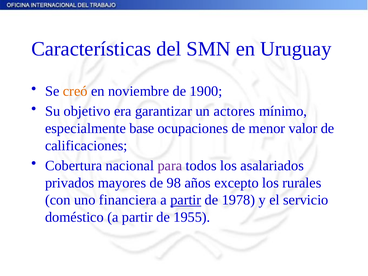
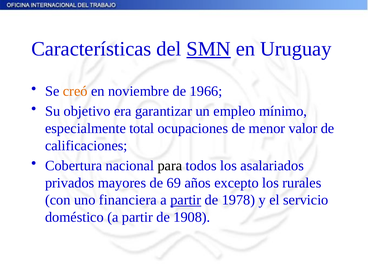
SMN underline: none -> present
1900: 1900 -> 1966
actores: actores -> empleo
base: base -> total
para colour: purple -> black
98: 98 -> 69
1955: 1955 -> 1908
